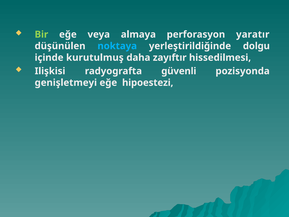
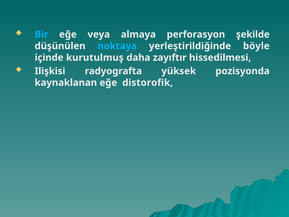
Bir colour: light green -> light blue
yaratır: yaratır -> şekilde
dolgu: dolgu -> böyle
güvenli: güvenli -> yüksek
genişletmeyi: genişletmeyi -> kaynaklanan
hipoestezi: hipoestezi -> distorofik
